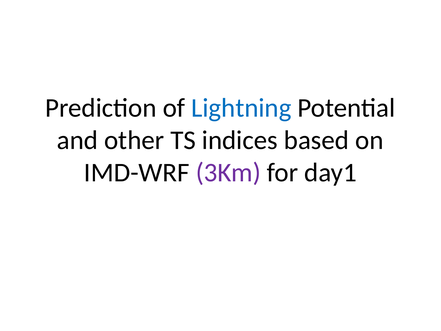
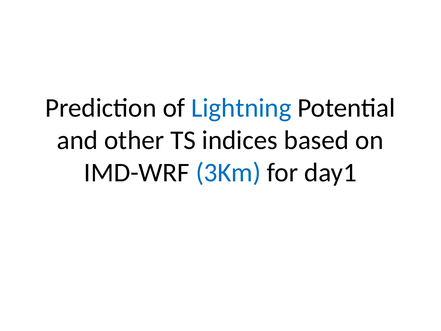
3Km colour: purple -> blue
